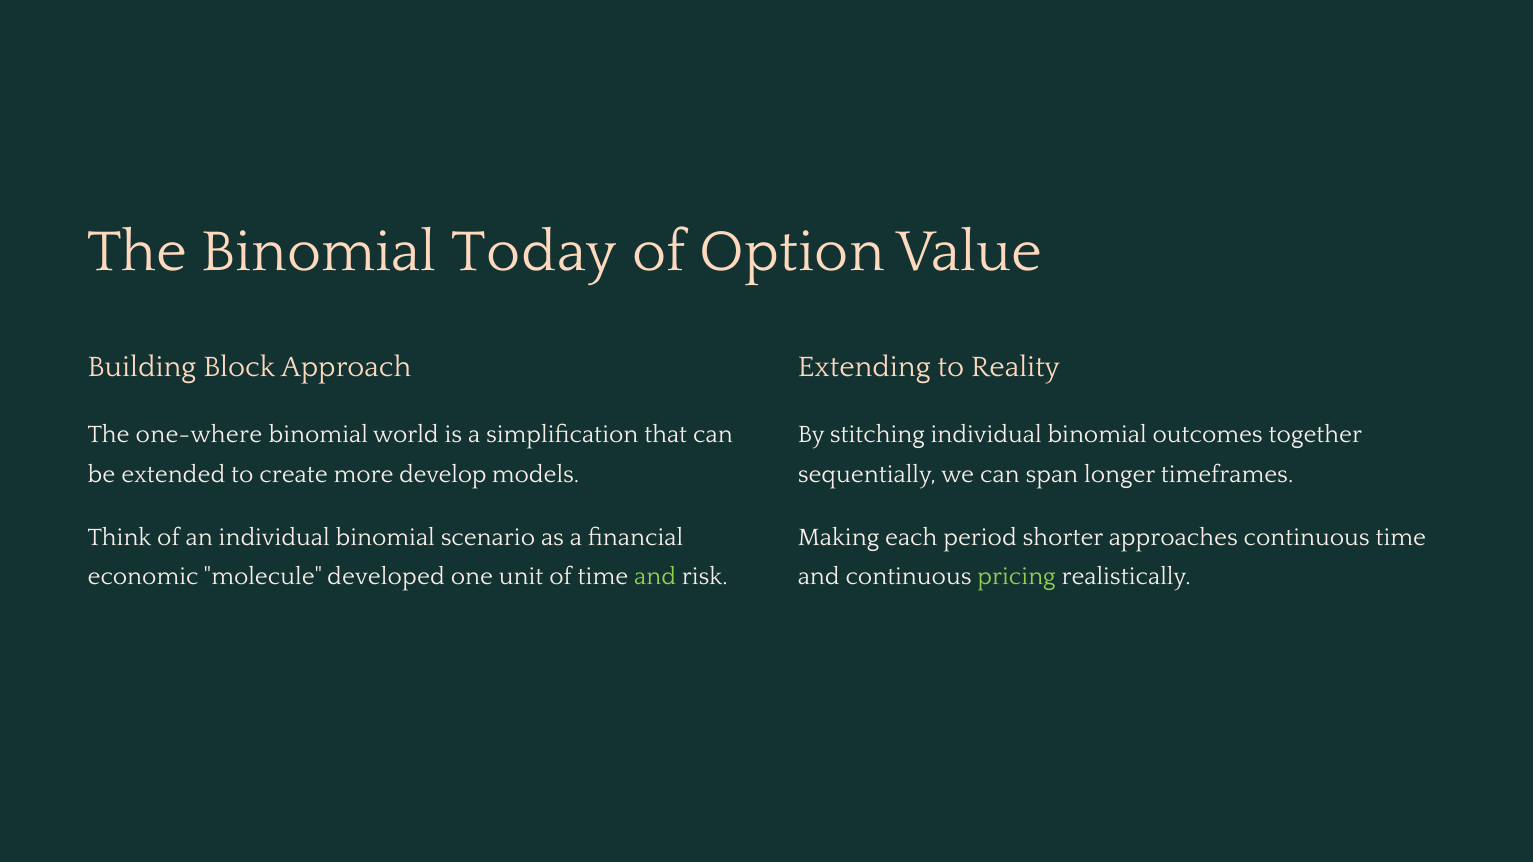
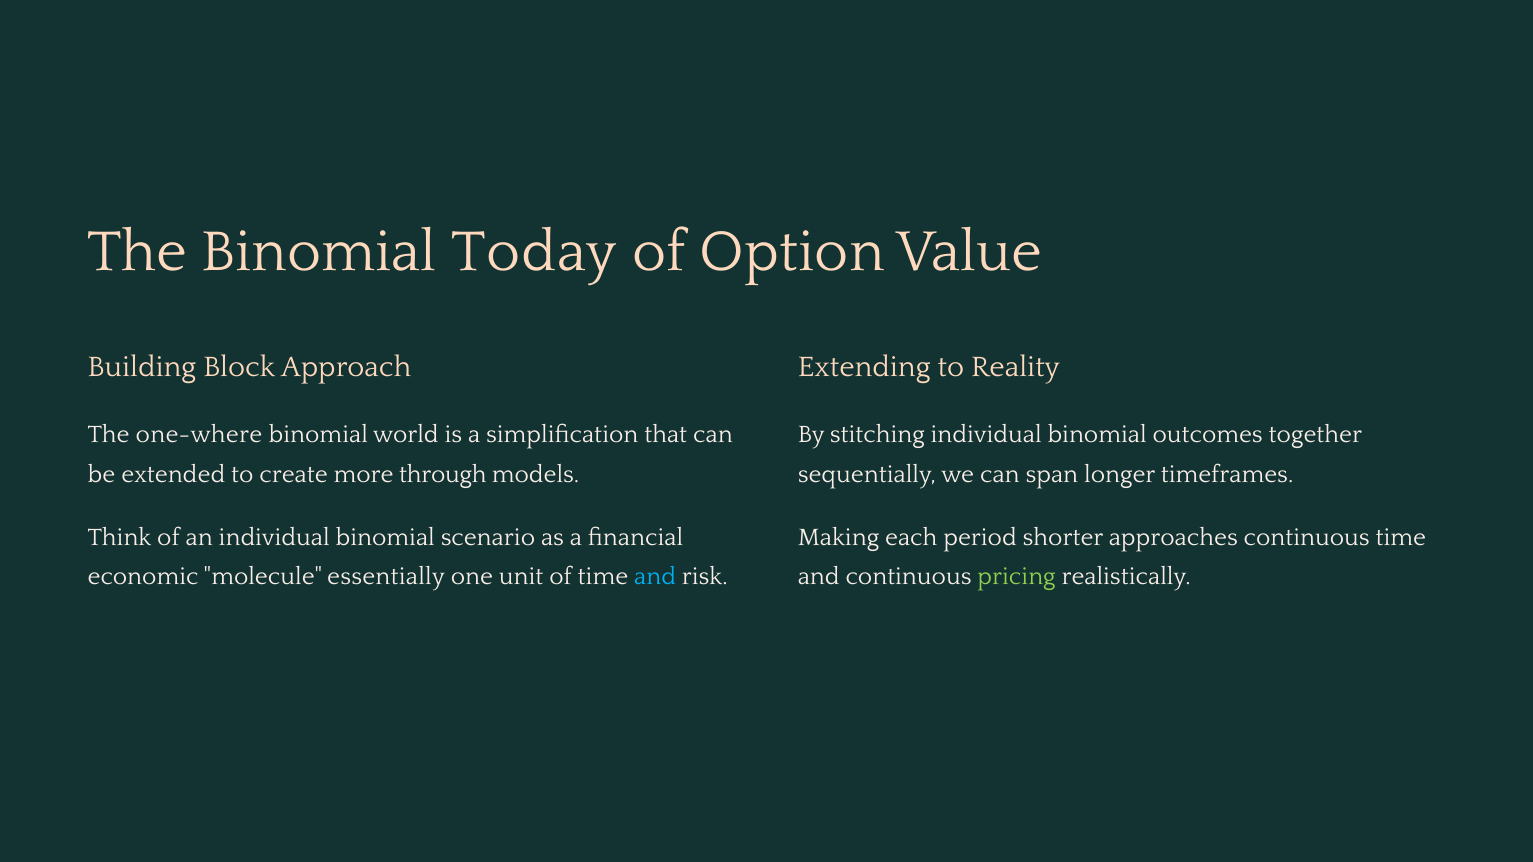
develop: develop -> through
developed: developed -> essentially
and at (655, 577) colour: light green -> light blue
